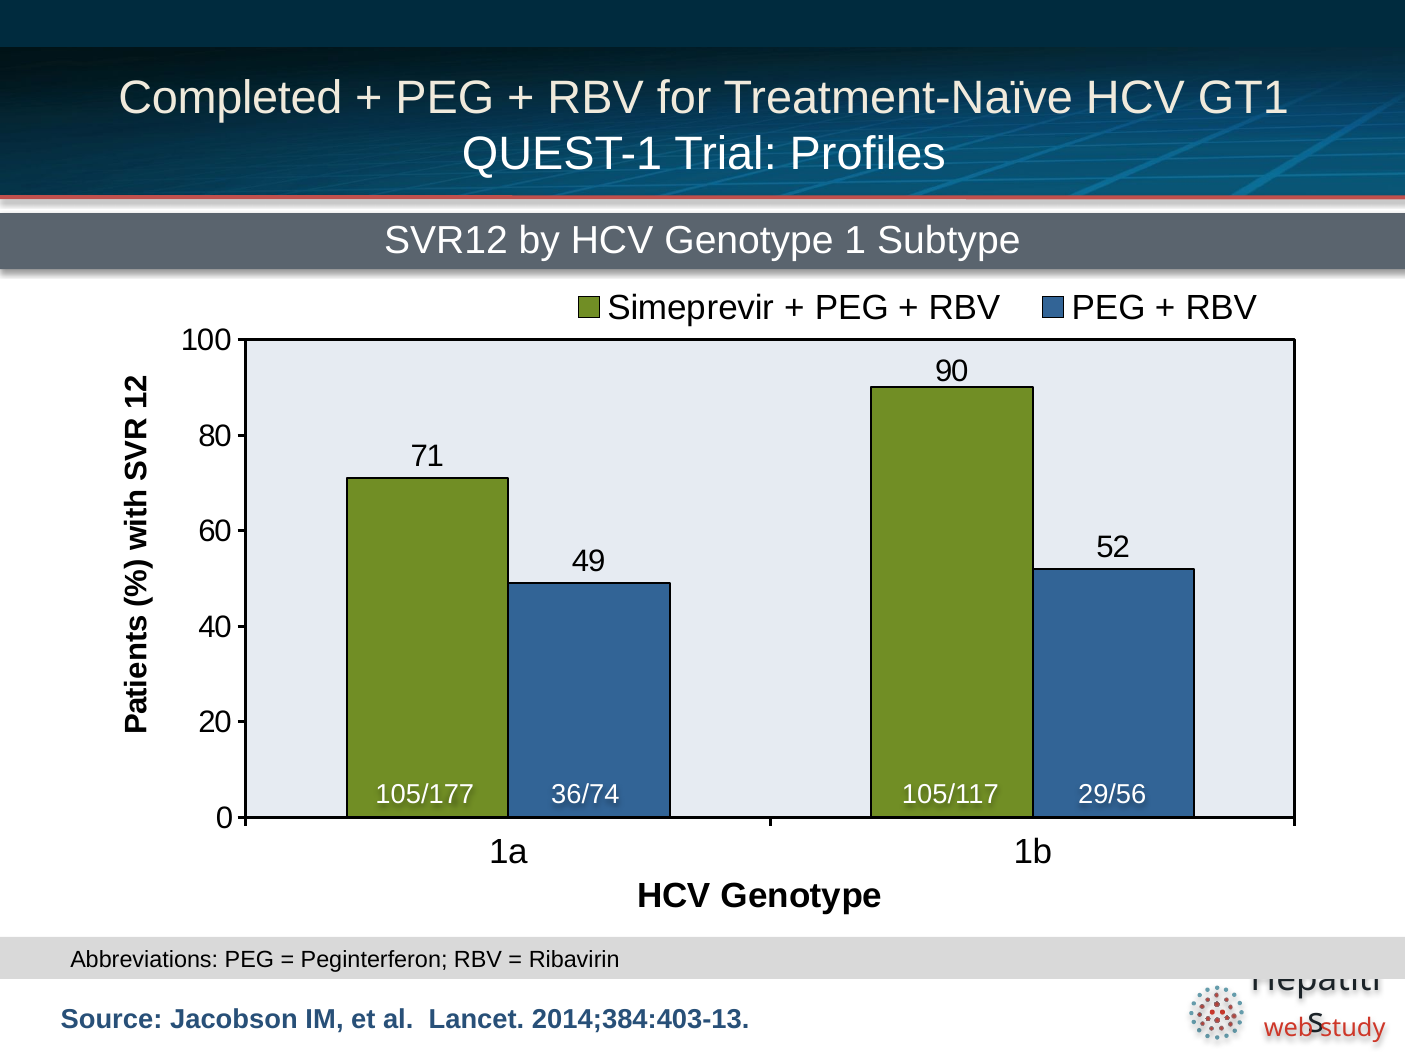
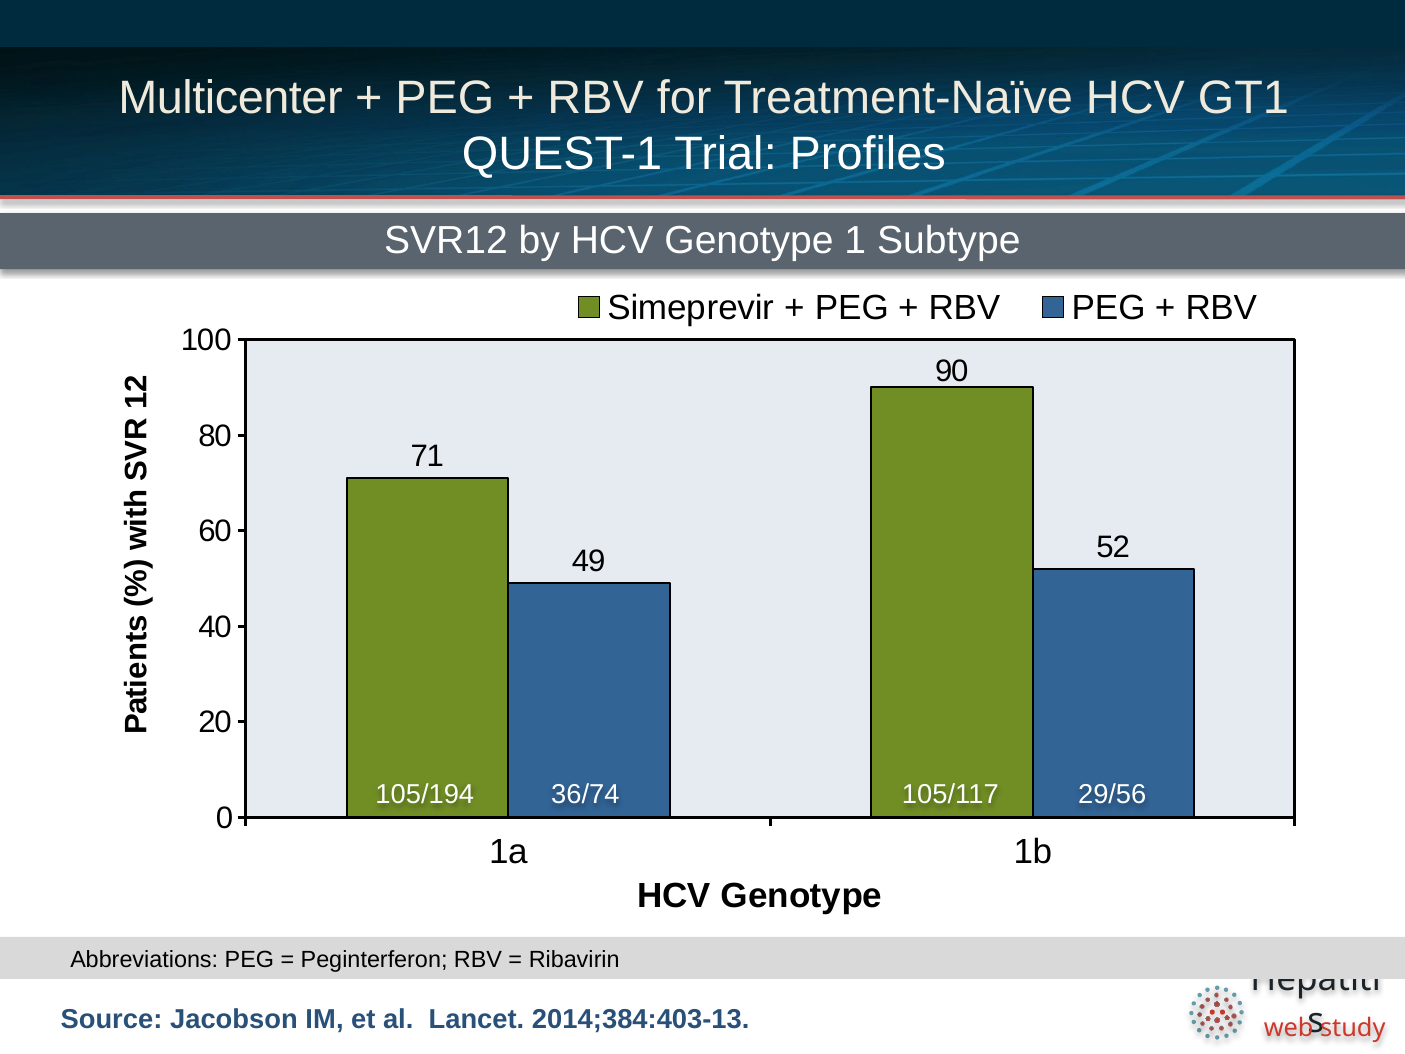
Completed: Completed -> Multicenter
105/177: 105/177 -> 105/194
